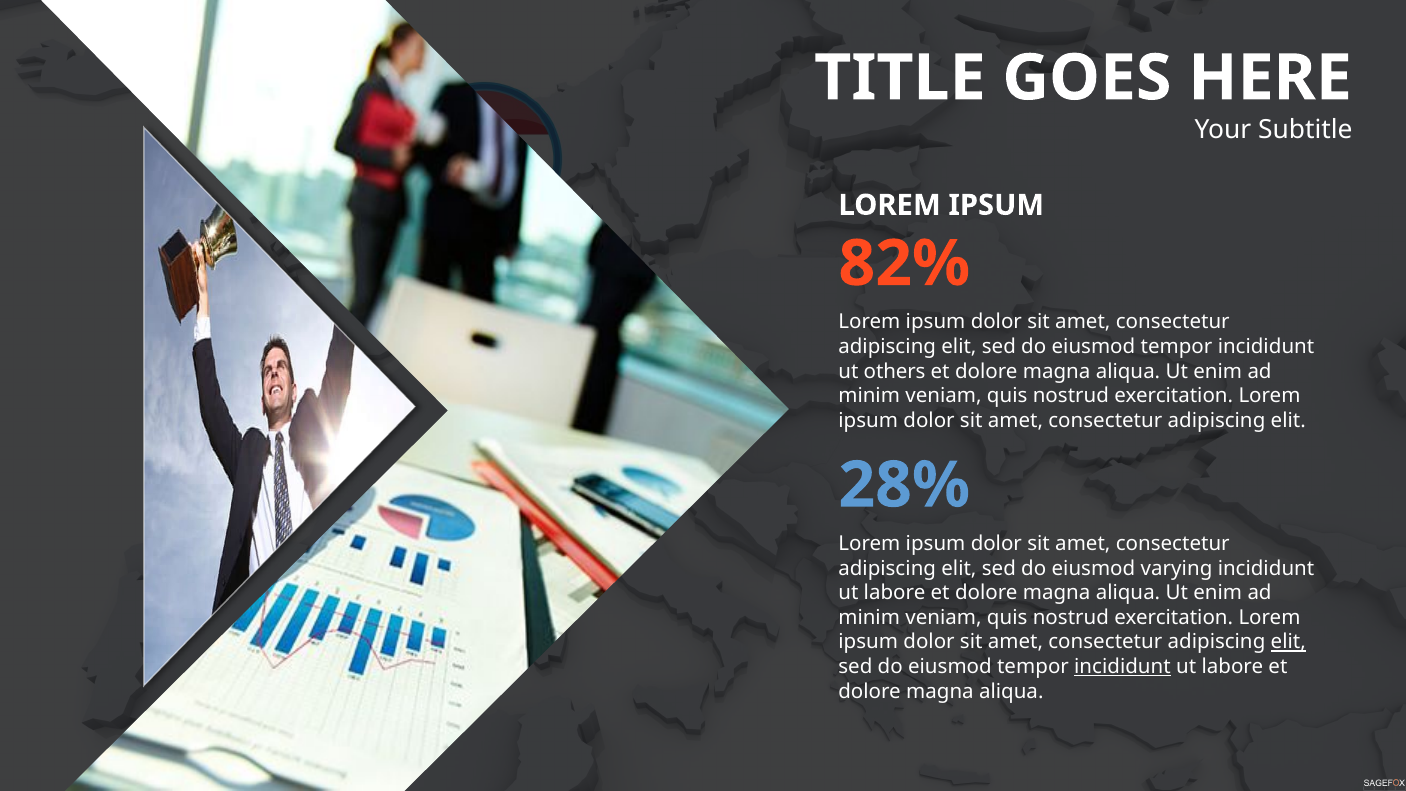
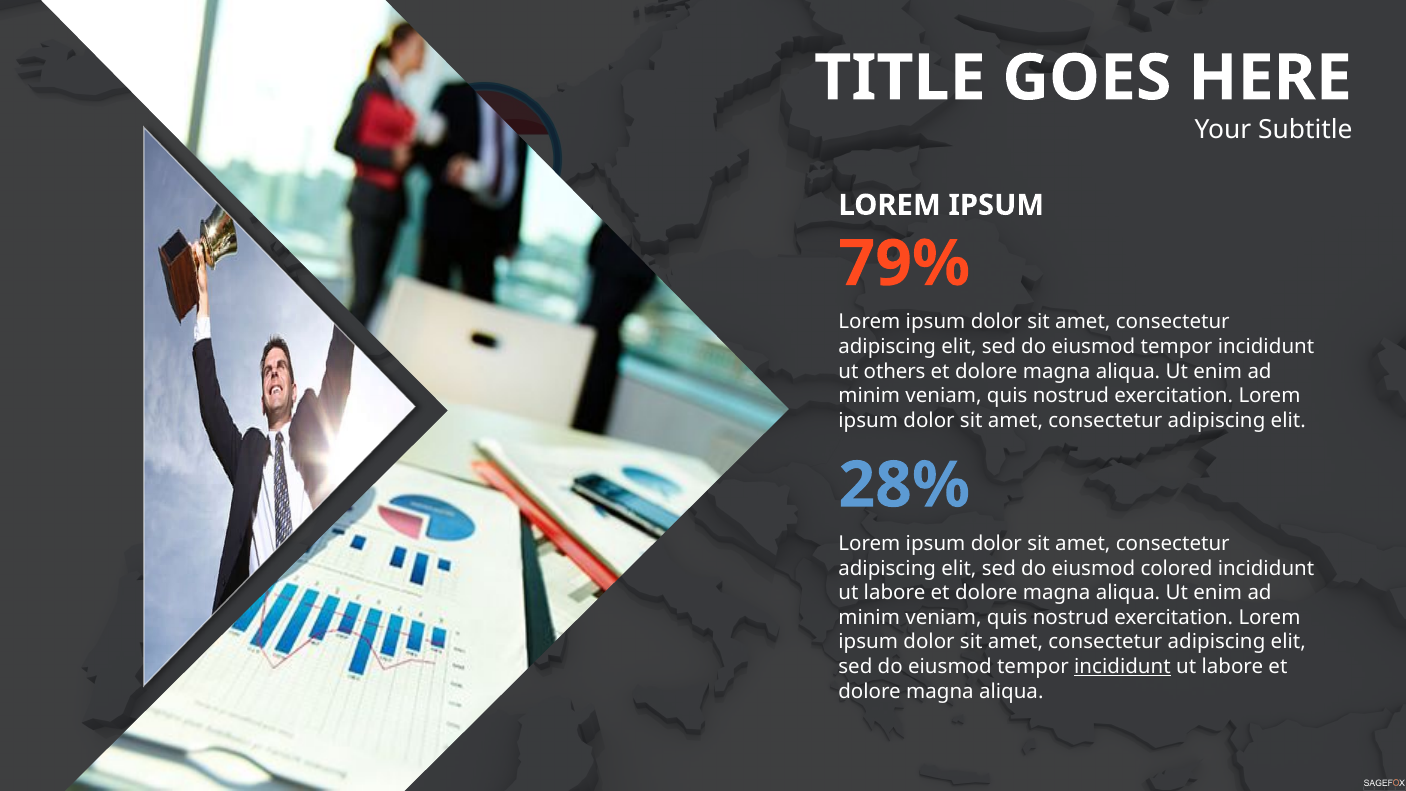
82%: 82% -> 79%
varying: varying -> colored
elit at (1288, 642) underline: present -> none
